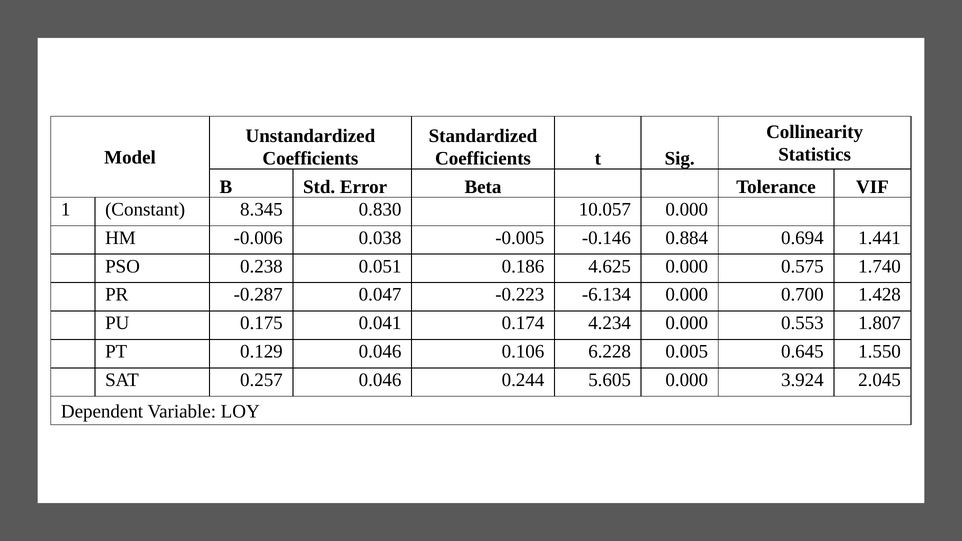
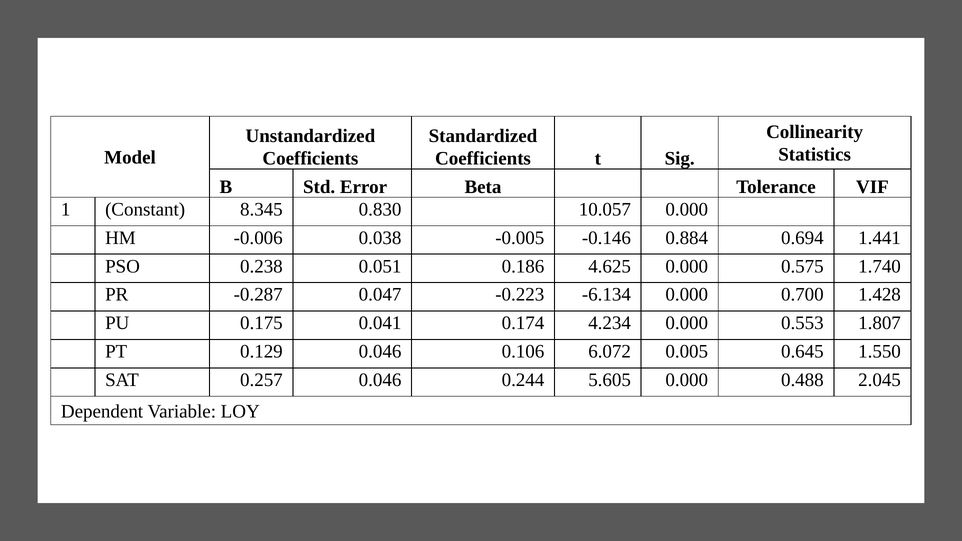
6.228: 6.228 -> 6.072
3.924: 3.924 -> 0.488
